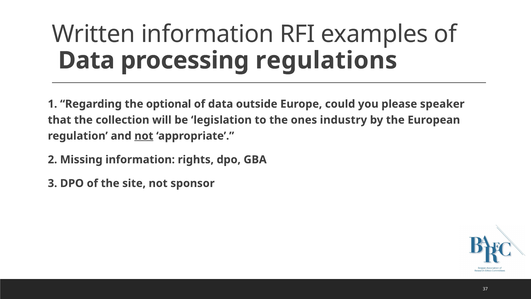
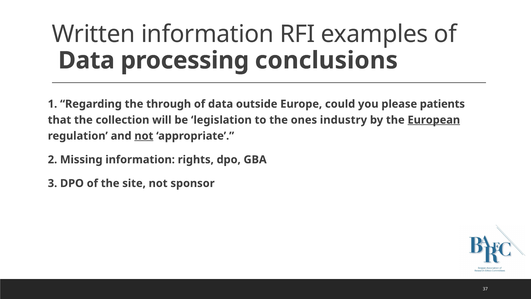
regulations: regulations -> conclusions
optional: optional -> through
speaker: speaker -> patients
European underline: none -> present
